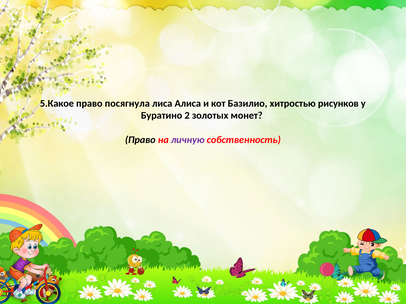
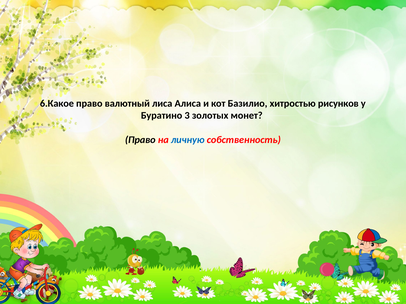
5.Какое: 5.Какое -> 6.Какое
посягнула: посягнула -> валютный
2: 2 -> 3
личную colour: purple -> blue
